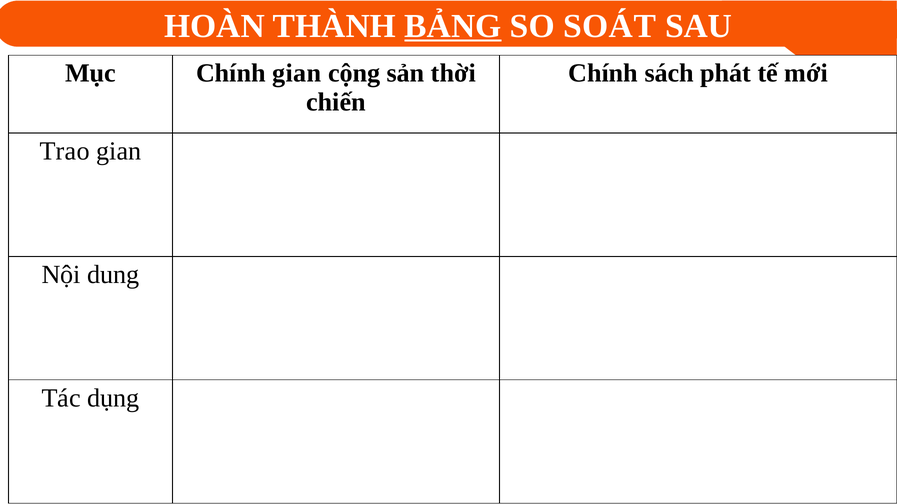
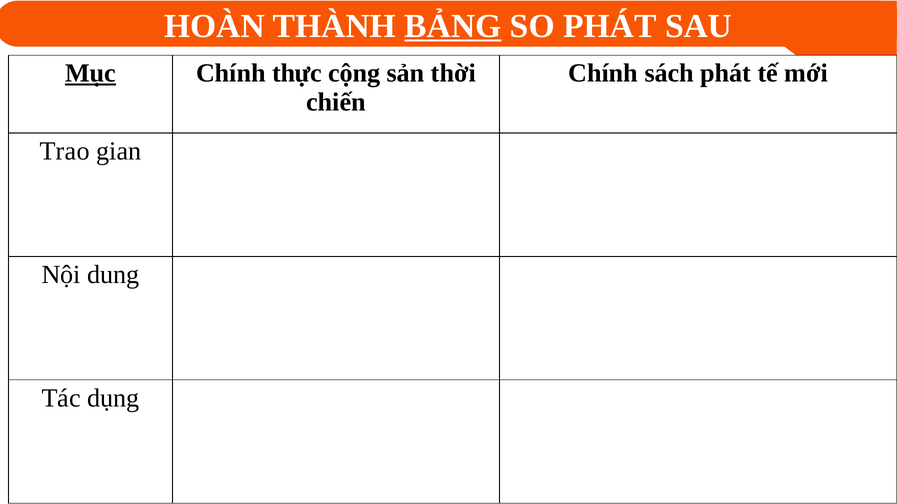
SO SOÁT: SOÁT -> PHÁT
Mục underline: none -> present
Chính gian: gian -> thực
